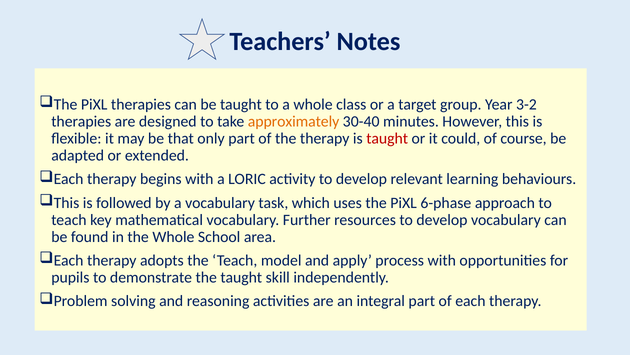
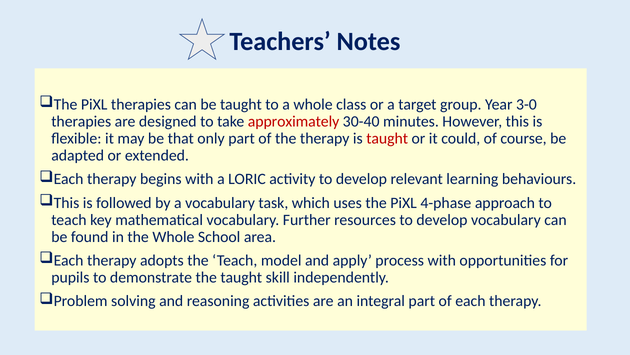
3-2: 3-2 -> 3-0
approximately colour: orange -> red
6-phase: 6-phase -> 4-phase
